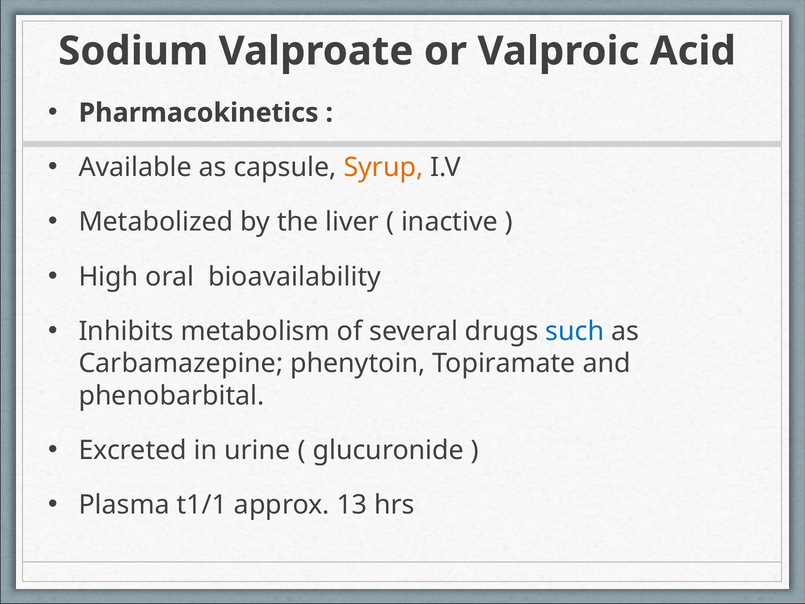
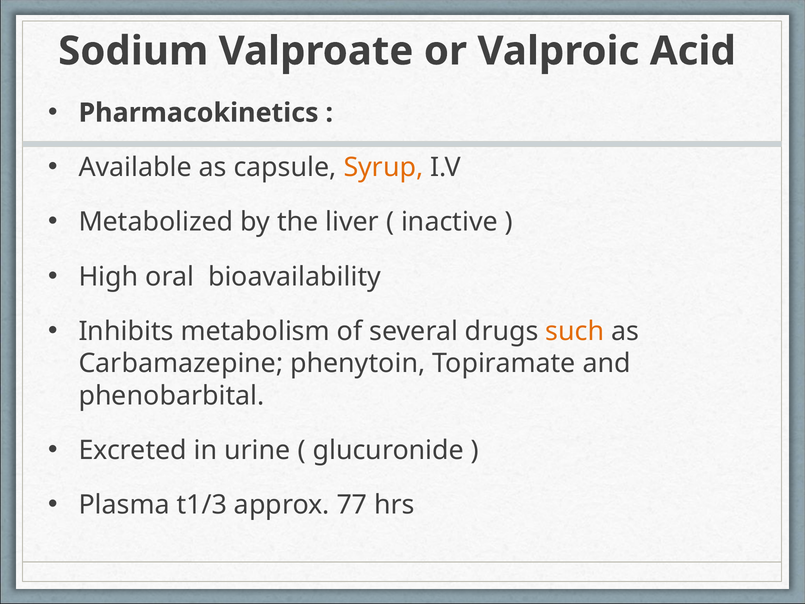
such colour: blue -> orange
t1/1: t1/1 -> t1/3
13: 13 -> 77
